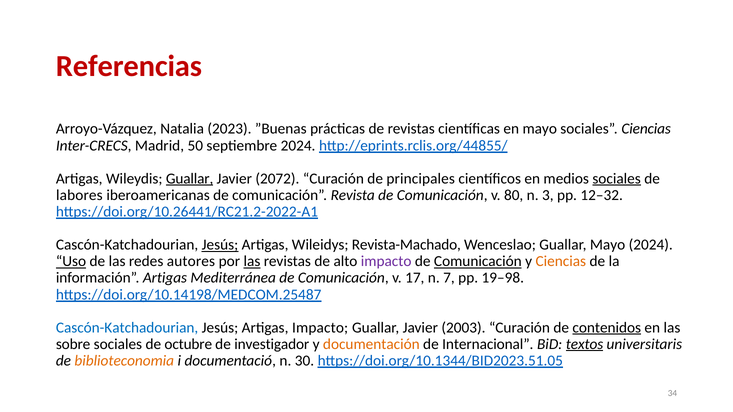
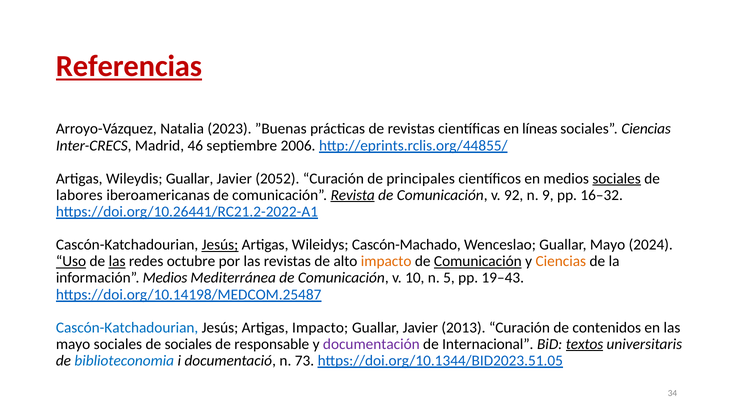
Referencias underline: none -> present
en mayo: mayo -> líneas
50: 50 -> 46
septiembre 2024: 2024 -> 2006
Guallar at (190, 179) underline: present -> none
2072: 2072 -> 2052
Revista underline: none -> present
80: 80 -> 92
3: 3 -> 9
12–32: 12–32 -> 16–32
Revista-Machado: Revista-Machado -> Cascón-Machado
las at (117, 261) underline: none -> present
autores: autores -> octubre
las at (252, 261) underline: present -> none
impacto at (386, 261) colour: purple -> orange
información Artigas: Artigas -> Medios
17: 17 -> 10
7: 7 -> 5
19–98: 19–98 -> 19–43
2003: 2003 -> 2013
contenidos underline: present -> none
sobre at (73, 344): sobre -> mayo
de octubre: octubre -> sociales
investigador: investigador -> responsable
documentación colour: orange -> purple
biblioteconomia colour: orange -> blue
30: 30 -> 73
